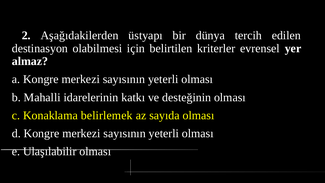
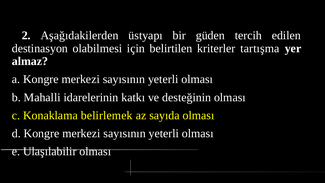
dünya: dünya -> güden
evrensel: evrensel -> tartışma
